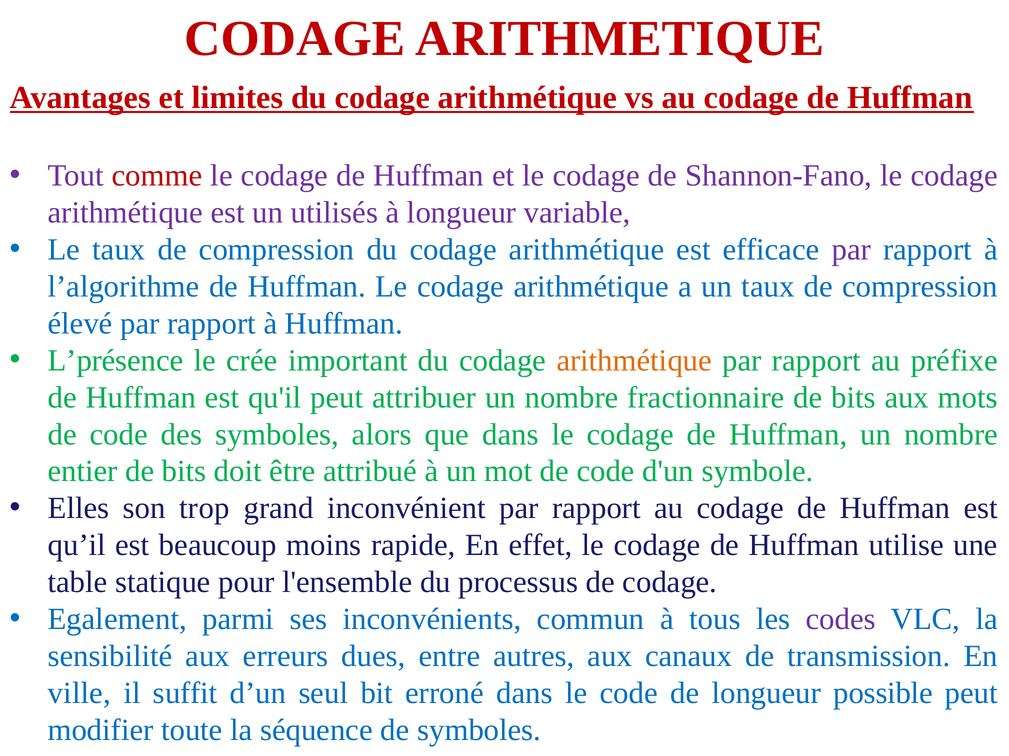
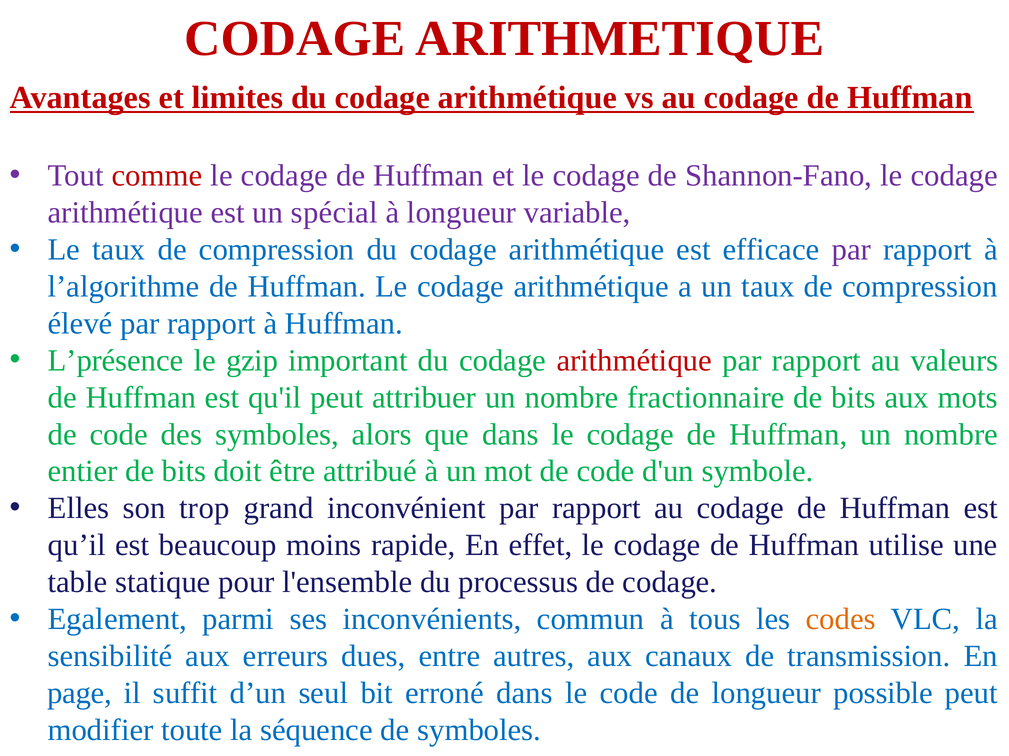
utilisés: utilisés -> spécial
crée: crée -> gzip
arithmétique at (634, 361) colour: orange -> red
préfixe: préfixe -> valeurs
codes colour: purple -> orange
ville: ville -> page
